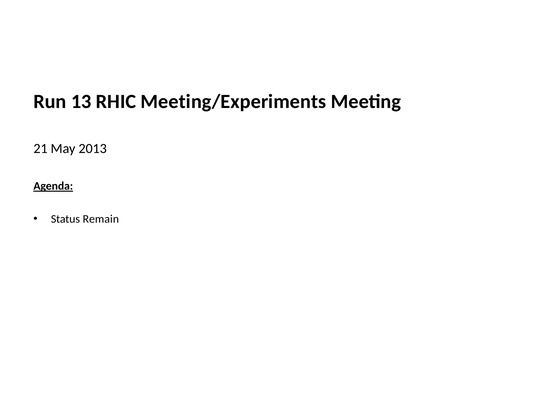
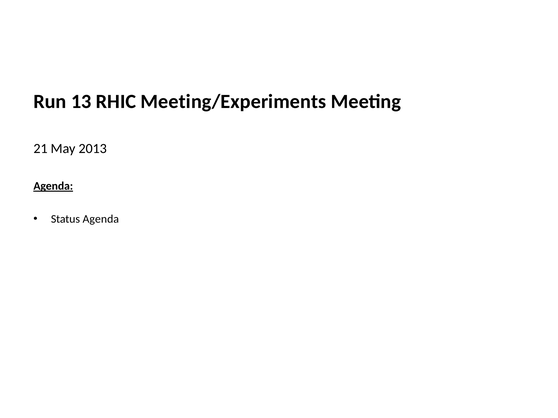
Status Remain: Remain -> Agenda
